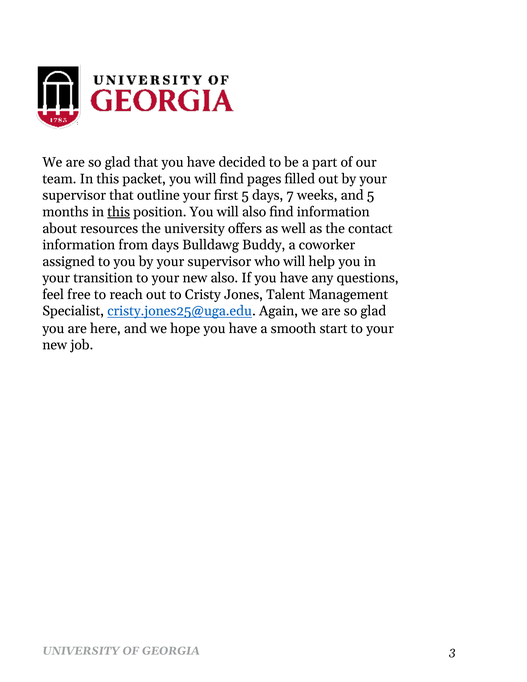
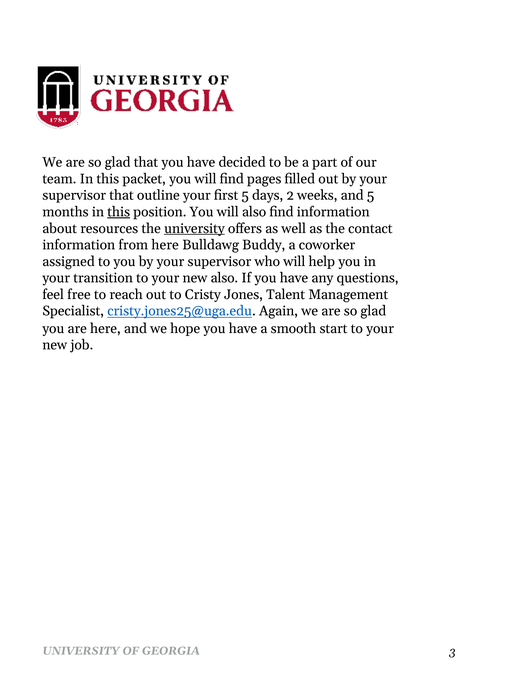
7: 7 -> 2
university at (194, 228) underline: none -> present
from days: days -> here
